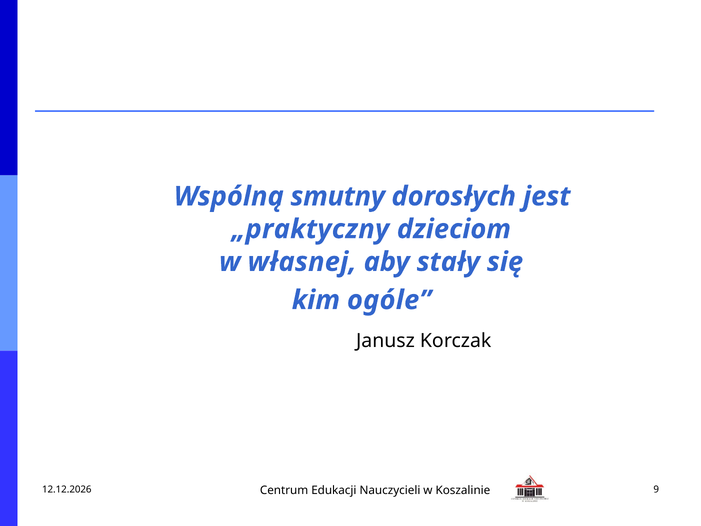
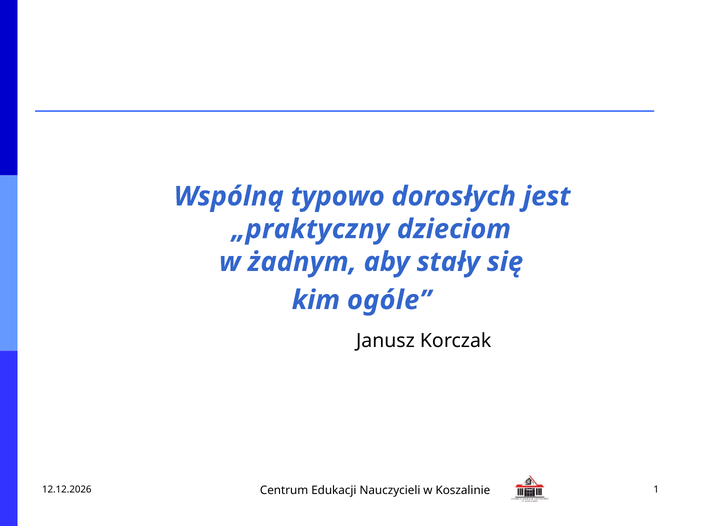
smutny: smutny -> typowo
własnej: własnej -> żadnym
9: 9 -> 1
